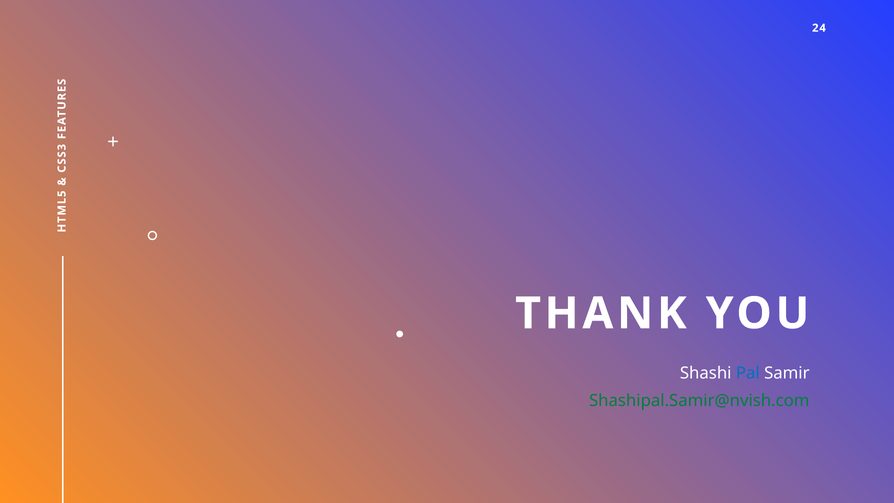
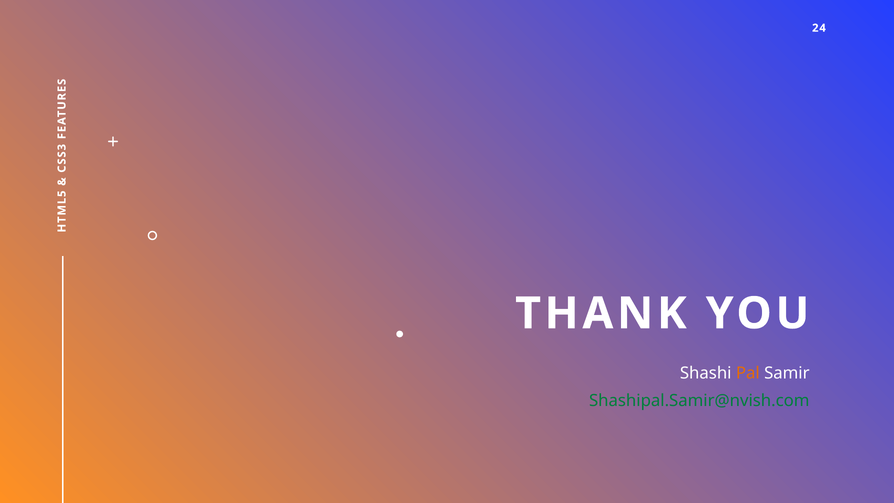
Pal colour: blue -> orange
